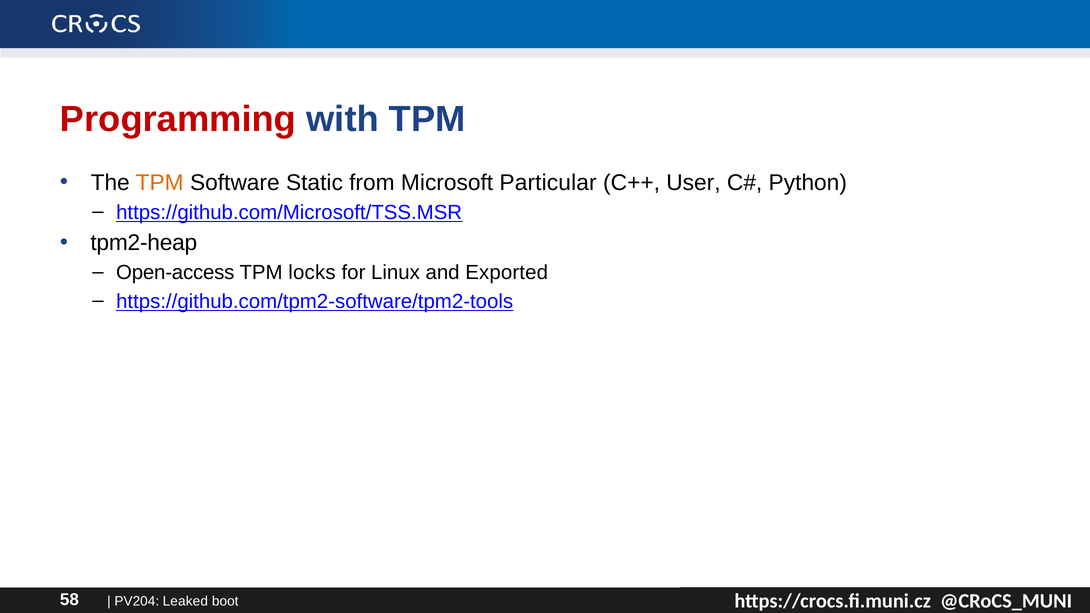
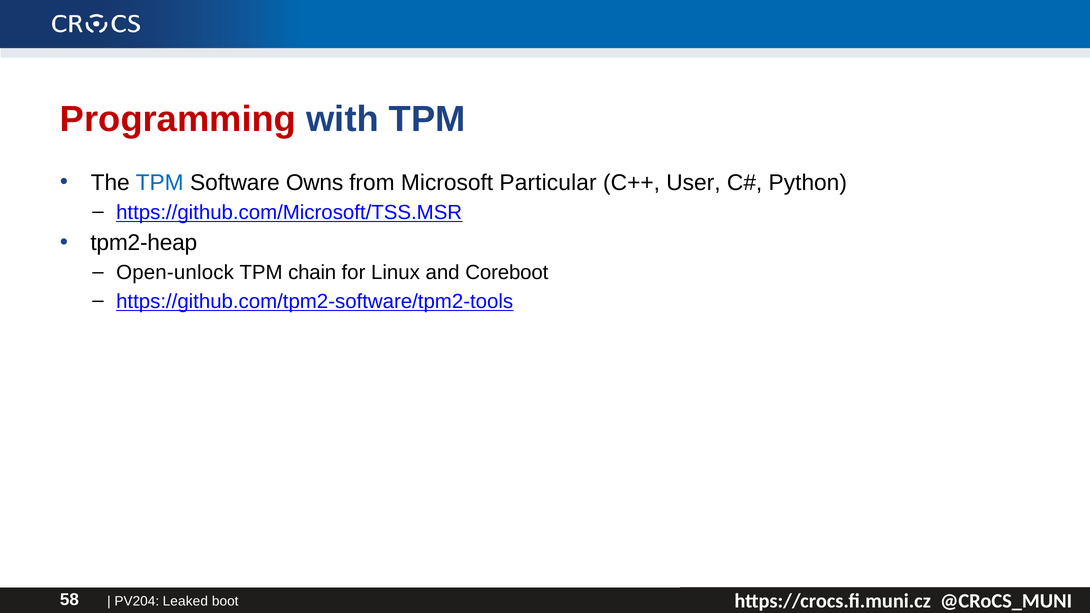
TPM at (160, 183) colour: orange -> blue
Static: Static -> Owns
Open-access: Open-access -> Open-unlock
locks: locks -> chain
Exported: Exported -> Coreboot
